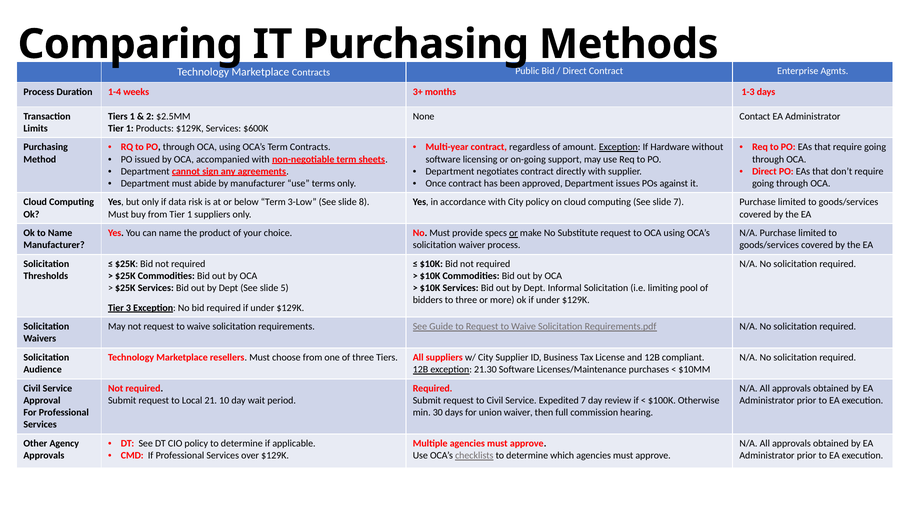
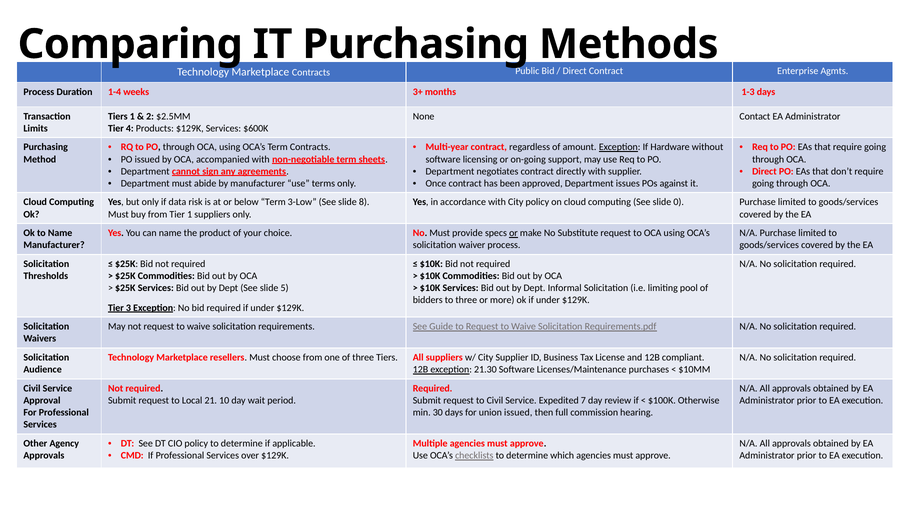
1 at (130, 128): 1 -> 4
slide 7: 7 -> 0
union waiver: waiver -> issued
